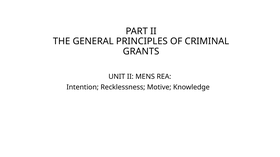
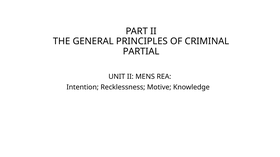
GRANTS: GRANTS -> PARTIAL
